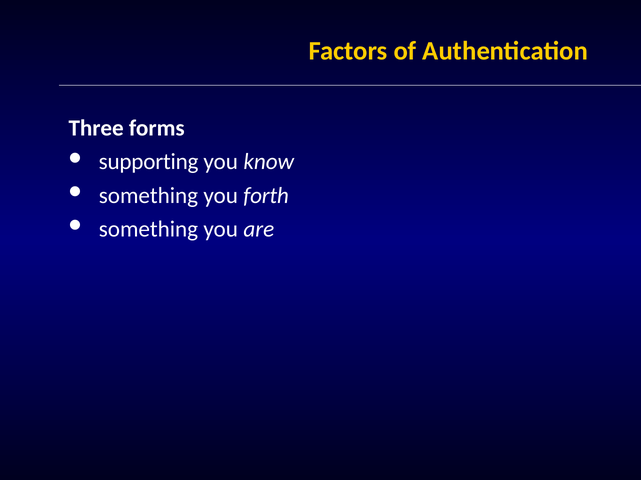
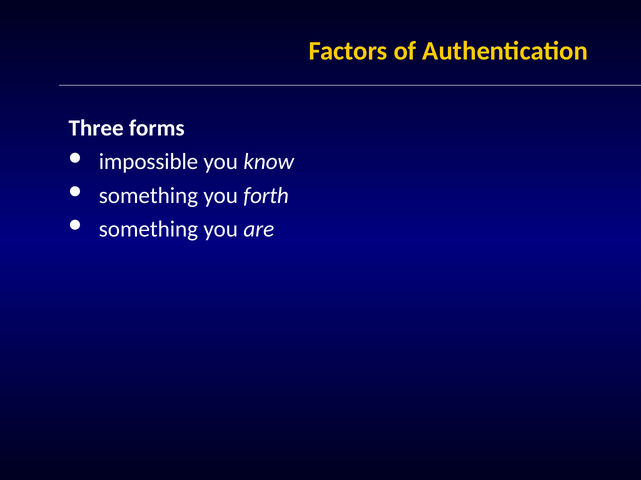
supporting: supporting -> impossible
